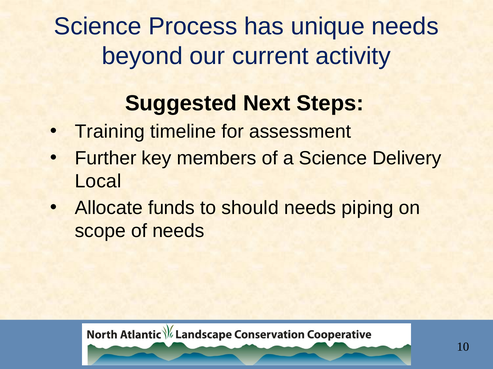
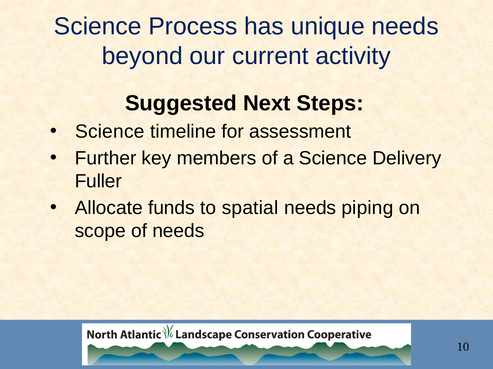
Training at (110, 132): Training -> Science
Local: Local -> Fuller
should: should -> spatial
